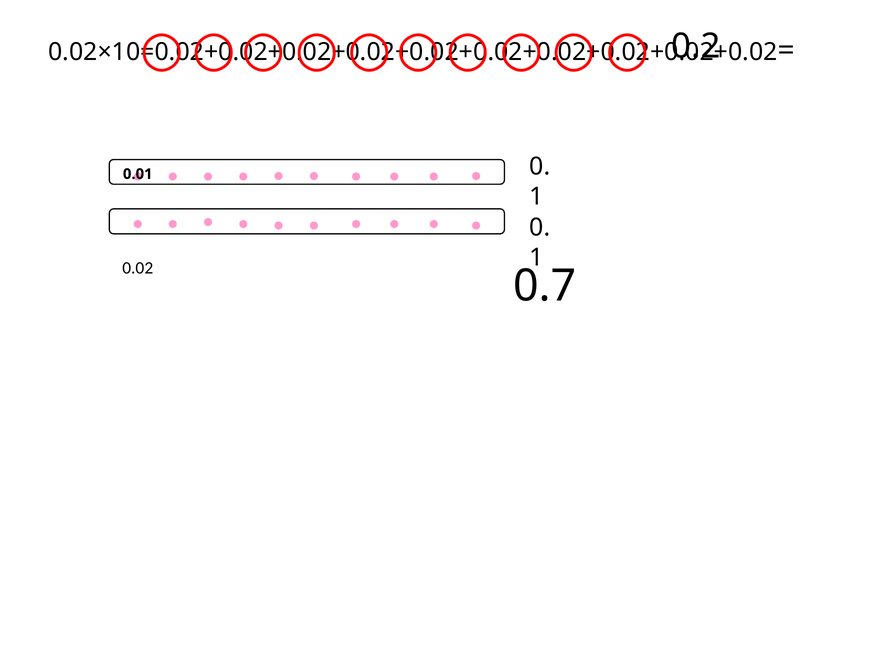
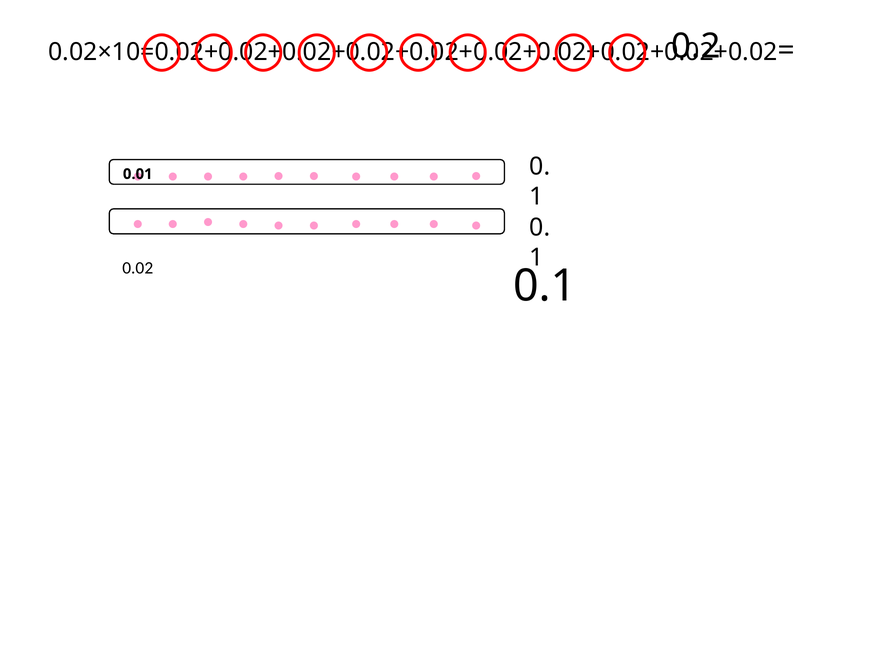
0.7: 0.7 -> 0.1
